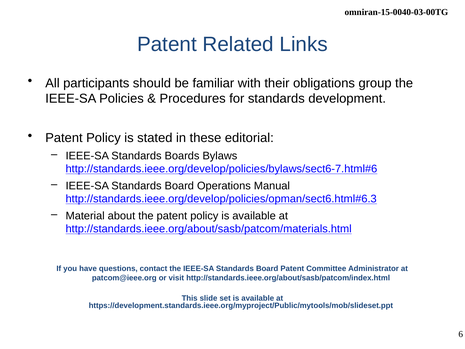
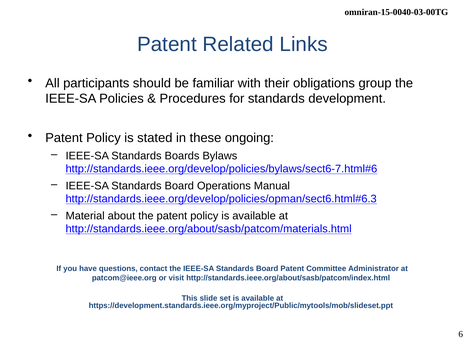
editorial: editorial -> ongoing
